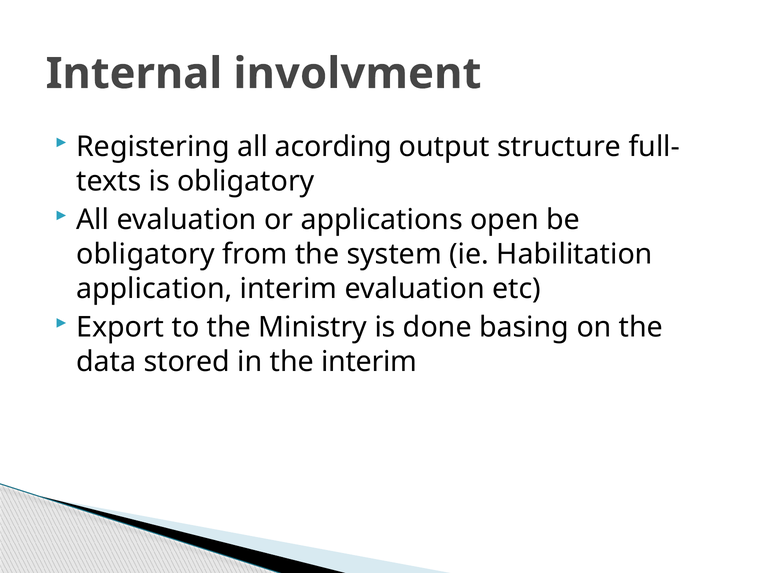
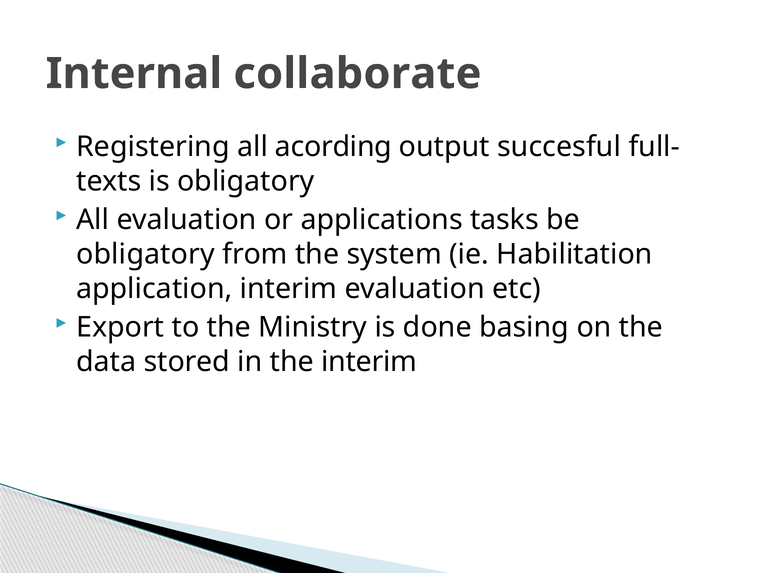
involvment: involvment -> collaborate
structure: structure -> succesful
open: open -> tasks
